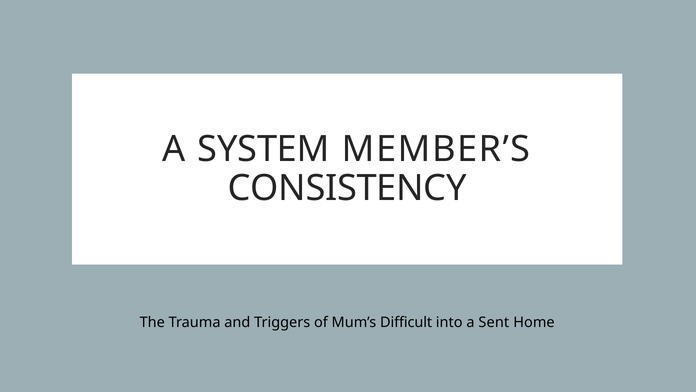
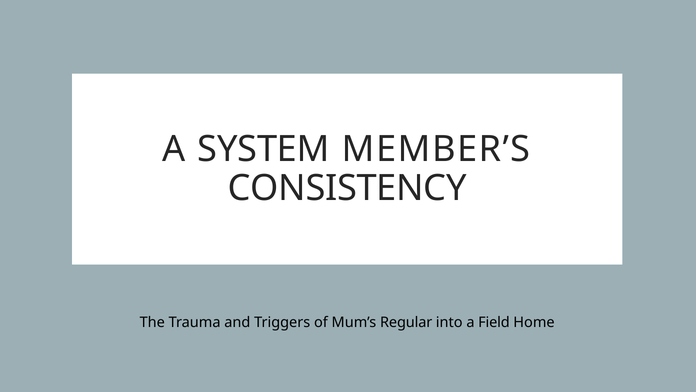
Difficult: Difficult -> Regular
Sent: Sent -> Field
